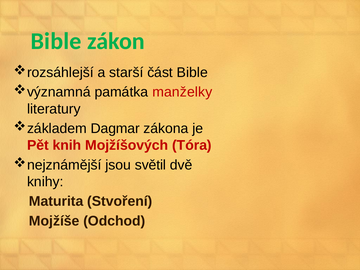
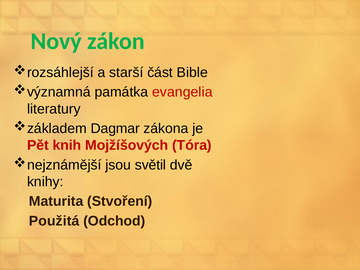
Bible at (56, 41): Bible -> Nový
manželky: manželky -> evangelia
Mojžíše: Mojžíše -> Použitá
